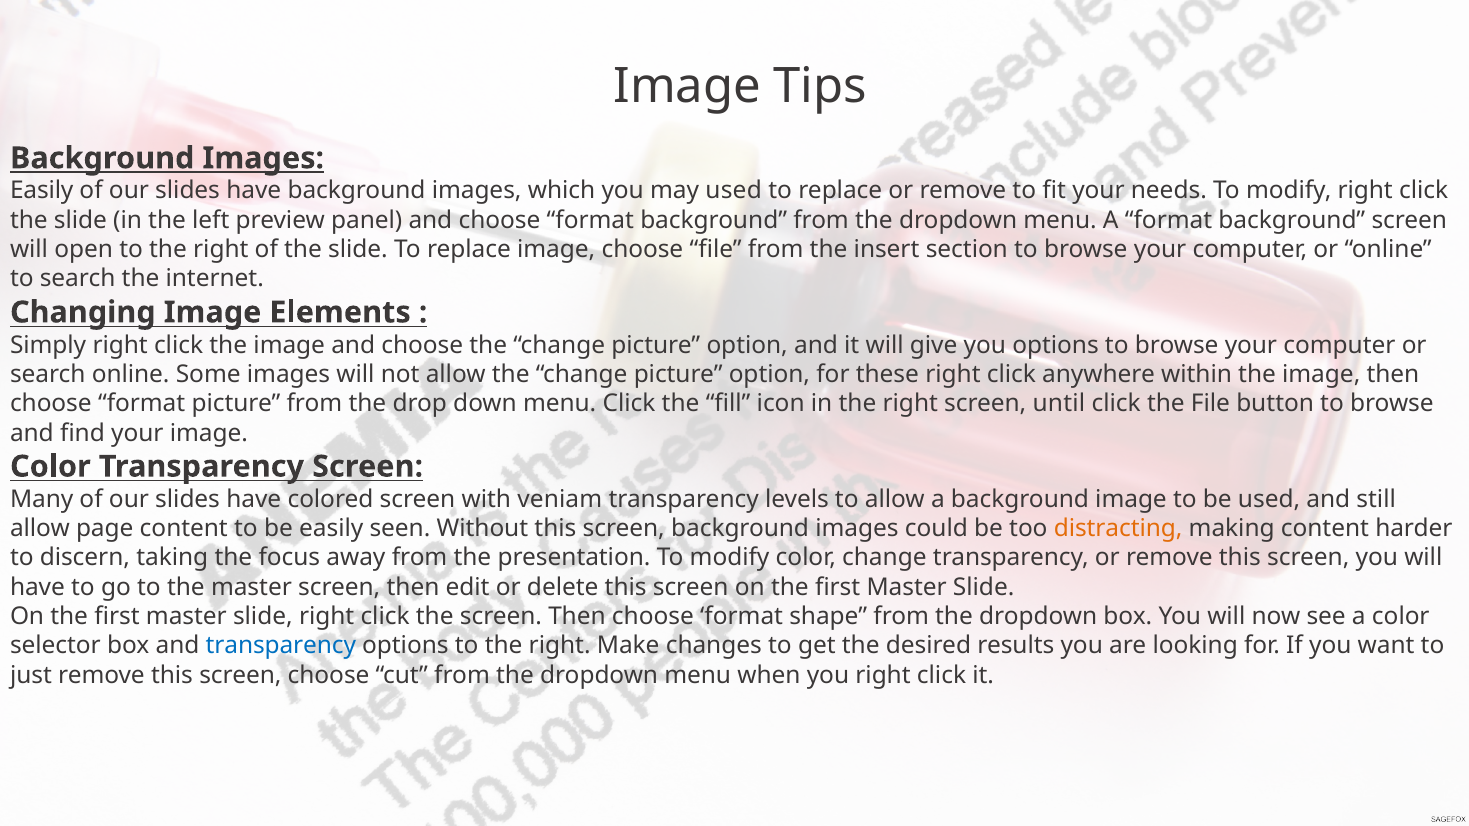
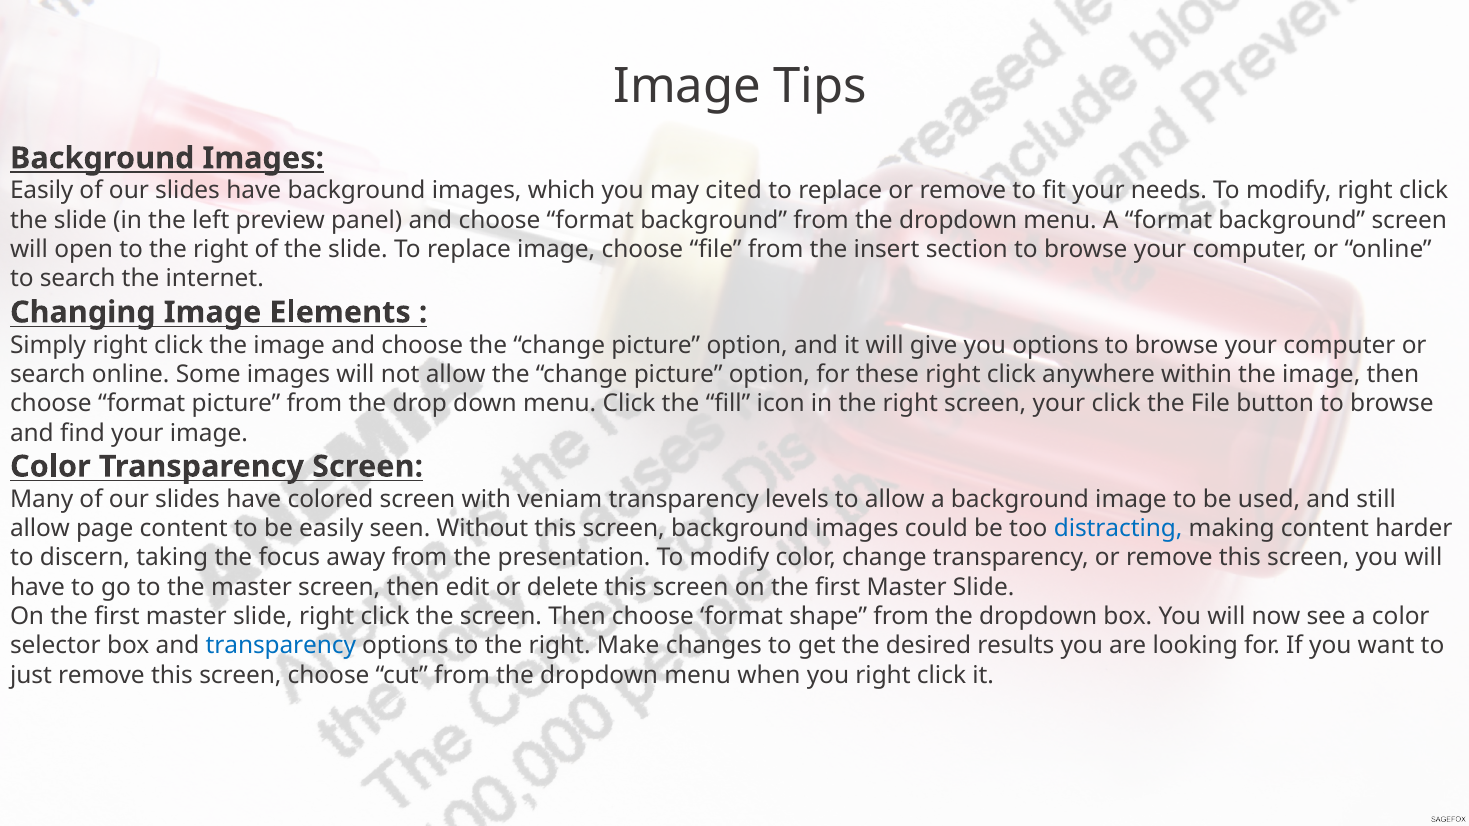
may used: used -> cited
screen until: until -> your
distracting colour: orange -> blue
